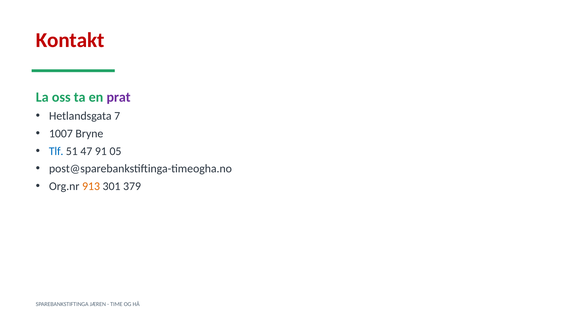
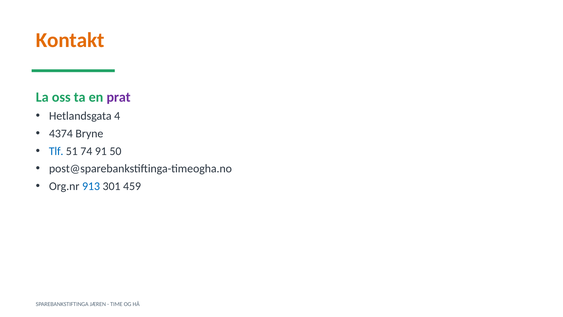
Kontakt colour: red -> orange
7: 7 -> 4
1007: 1007 -> 4374
47: 47 -> 74
05: 05 -> 50
913 colour: orange -> blue
379: 379 -> 459
